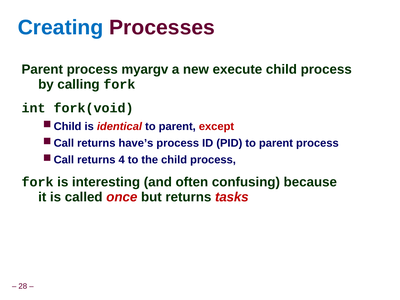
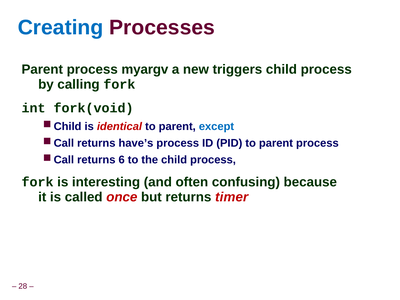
execute: execute -> triggers
except colour: red -> blue
4: 4 -> 6
tasks: tasks -> timer
